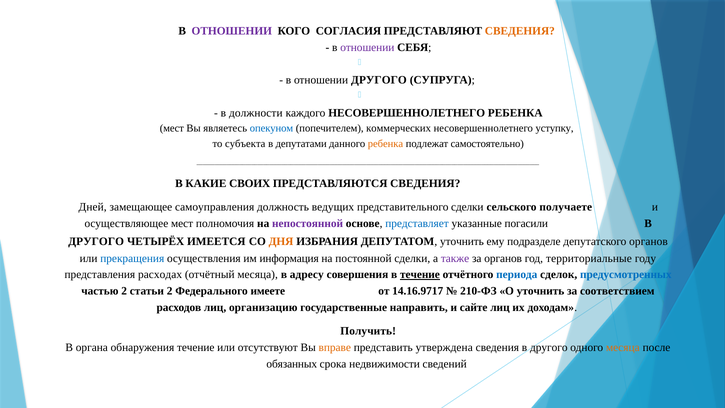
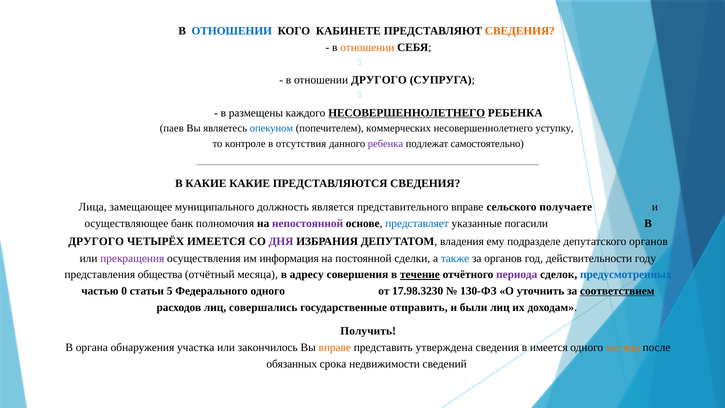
ОТНОШЕНИИ at (232, 31) colour: purple -> blue
СОГЛАСИЯ: СОГЛАСИЯ -> КАБИНЕТЕ
отношении at (367, 47) colour: purple -> orange
должности: должности -> размещены
НЕСОВЕРШЕННОЛЕТНЕГО at (407, 113) underline: none -> present
мест at (172, 128): мест -> паев
субъекта: субъекта -> контроле
депутатами: депутатами -> отсутствия
ребенка at (385, 144) colour: orange -> purple
КАКИЕ СВОИХ: СВОИХ -> КАКИЕ
Дней: Дней -> Лица
самоуправления: самоуправления -> муниципального
ведущих: ведущих -> является
представительного сделки: сделки -> вправе
осуществляющее мест: мест -> банк
ДНЯ colour: orange -> purple
ДЕПУТАТОМ уточнить: уточнить -> владения
прекращения colour: blue -> purple
также colour: purple -> blue
территориальные: территориальные -> действительности
расходах: расходах -> общества
периода colour: blue -> purple
частью 2: 2 -> 0
статьи 2: 2 -> 5
Федерального имеете: имеете -> одного
14.16.9717: 14.16.9717 -> 17.98.3230
210-ФЗ: 210-ФЗ -> 130-ФЗ
соответствием underline: none -> present
организацию: организацию -> совершались
направить: направить -> отправить
сайте: сайте -> были
обнаружения течение: течение -> участка
отсутствуют: отсутствуют -> закончилось
сведения в другого: другого -> имеется
